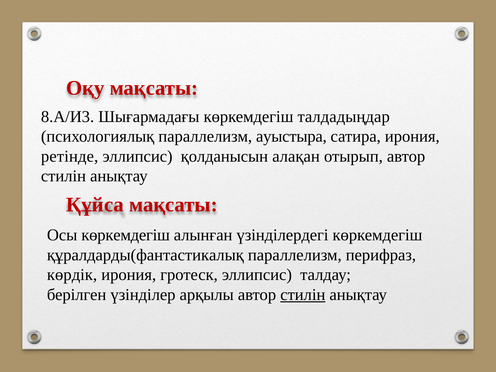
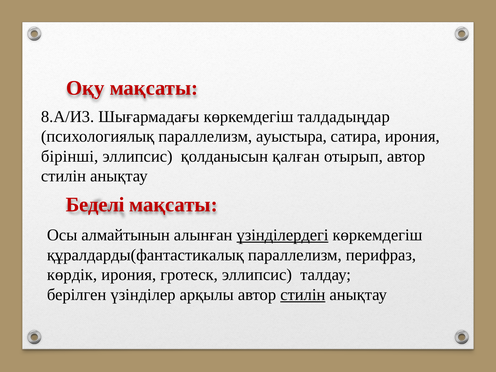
ретінде: ретінде -> бірінші
алақан: алақан -> қалған
Құйса: Құйса -> Беделі
Осы көркемдегіш: көркемдегіш -> алмайтынын
үзінділердегі underline: none -> present
